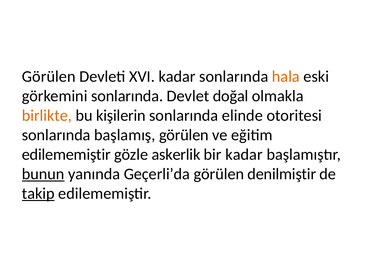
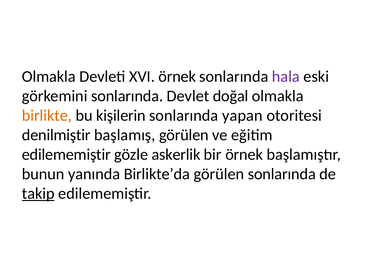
Görülen at (49, 77): Görülen -> Olmakla
XVI kadar: kadar -> örnek
hala colour: orange -> purple
elinde: elinde -> yapan
sonlarında at (56, 135): sonlarında -> denilmiştir
bir kadar: kadar -> örnek
bunun underline: present -> none
Geçerli’da: Geçerli’da -> Birlikte’da
görülen denilmiştir: denilmiştir -> sonlarında
